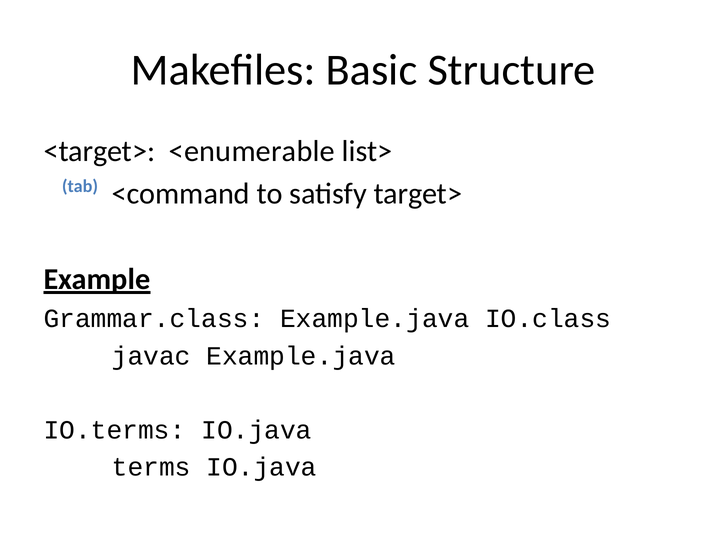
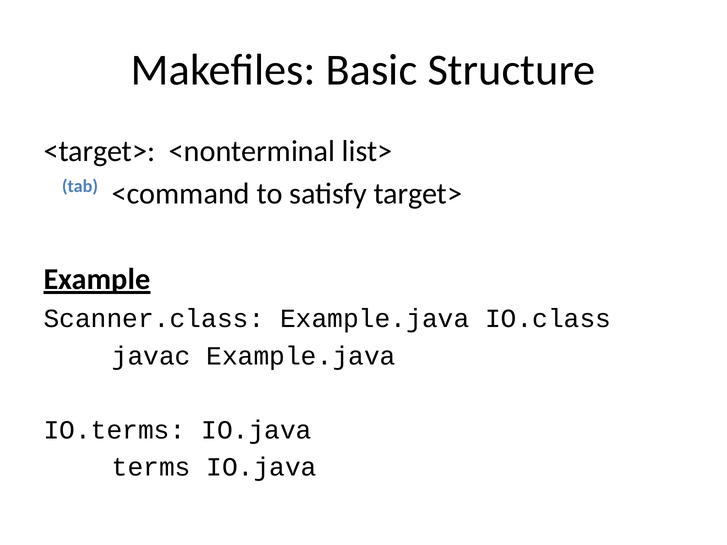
<enumerable: <enumerable -> <nonterminal
Grammar.class: Grammar.class -> Scanner.class
